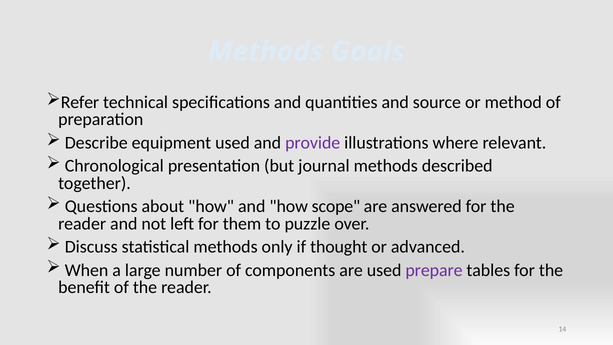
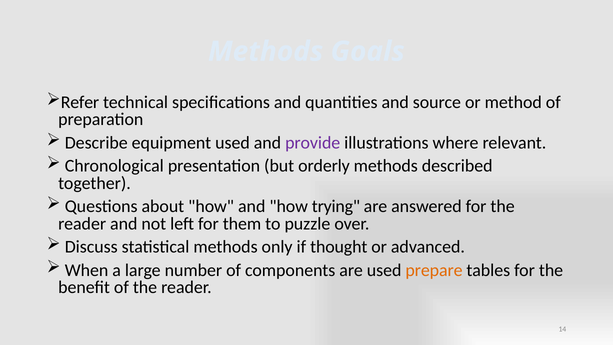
journal: journal -> orderly
scope: scope -> trying
prepare colour: purple -> orange
